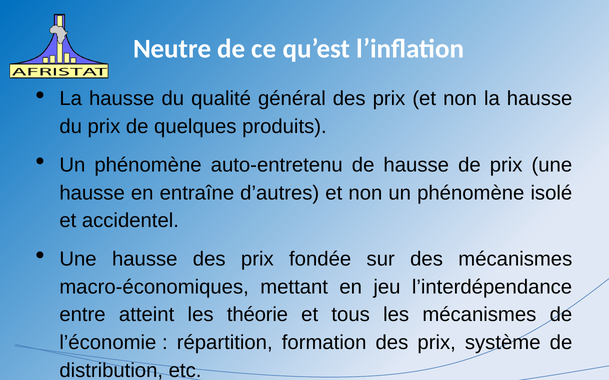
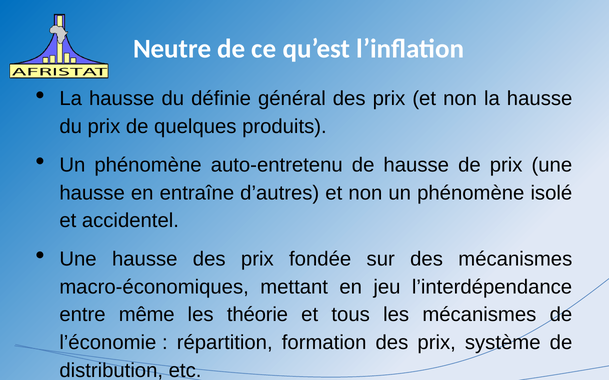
qualité: qualité -> définie
atteint: atteint -> même
